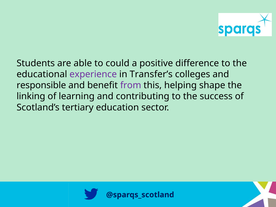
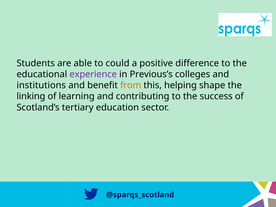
Transfer’s: Transfer’s -> Previous’s
responsible: responsible -> institutions
from colour: purple -> orange
